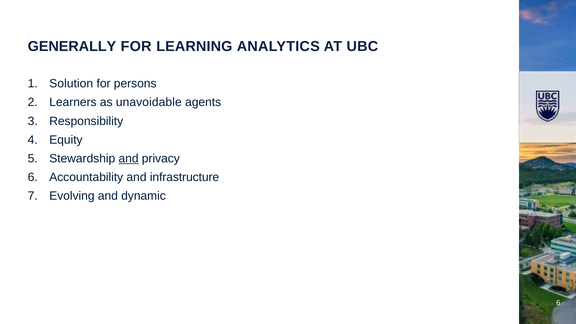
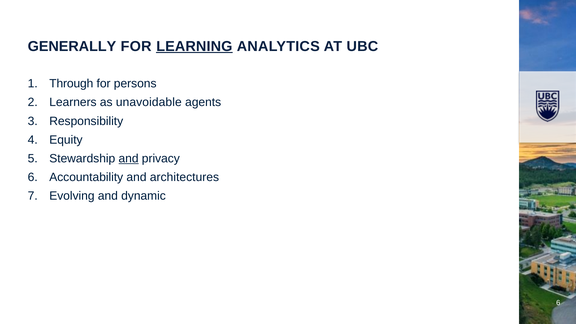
LEARNING underline: none -> present
Solution: Solution -> Through
infrastructure: infrastructure -> architectures
